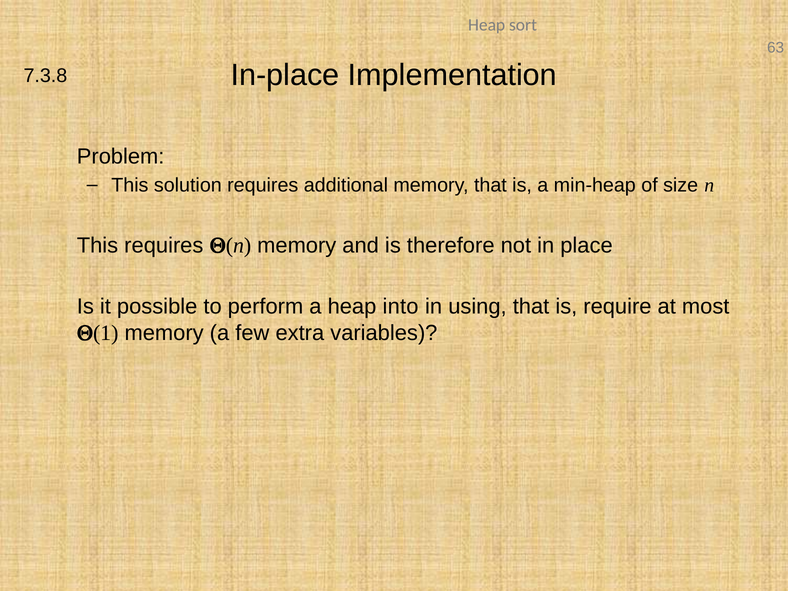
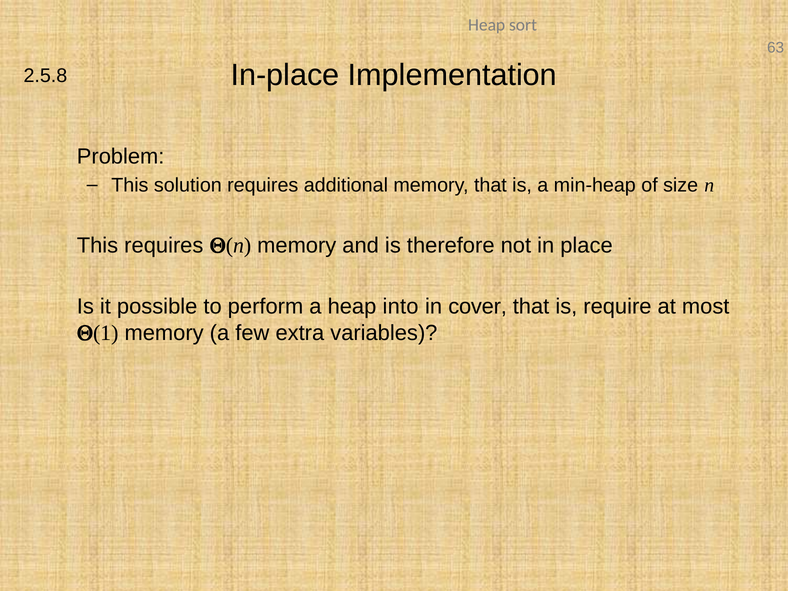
7.3.8: 7.3.8 -> 2.5.8
using: using -> cover
